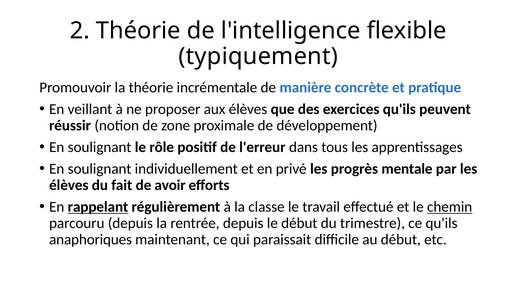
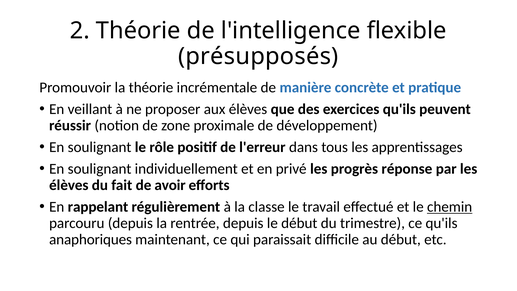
typiquement: typiquement -> présupposés
mentale: mentale -> réponse
rappelant underline: present -> none
